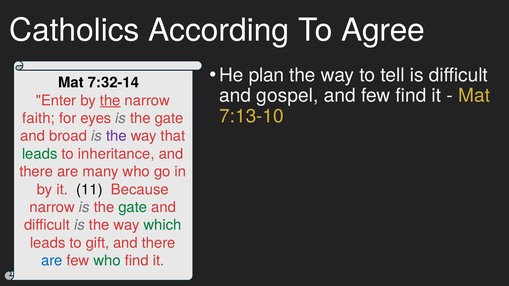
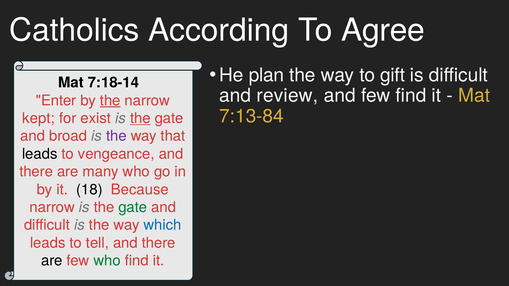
tell: tell -> gift
7:32-14: 7:32-14 -> 7:18-14
gospel: gospel -> review
7:13-10: 7:13-10 -> 7:13-84
faith: faith -> kept
eyes: eyes -> exist
the at (140, 118) underline: none -> present
leads at (40, 154) colour: green -> black
inheritance: inheritance -> vengeance
11: 11 -> 18
which colour: green -> blue
gift: gift -> tell
are at (52, 261) colour: blue -> black
